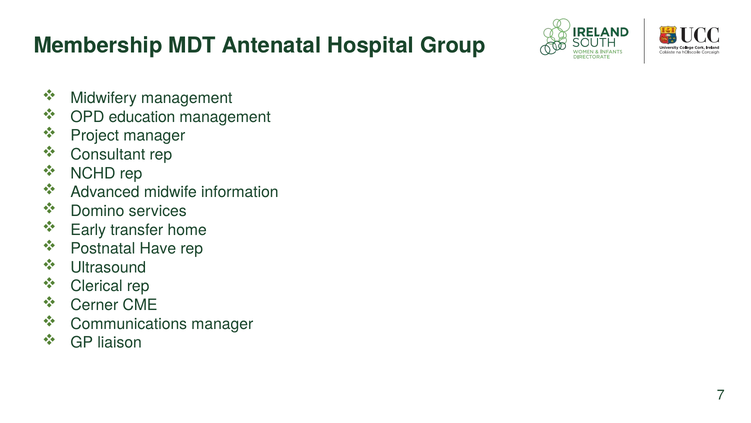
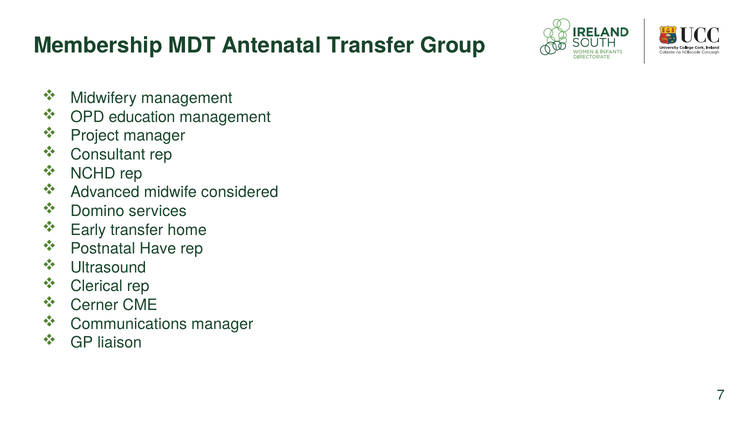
Antenatal Hospital: Hospital -> Transfer
information: information -> considered
